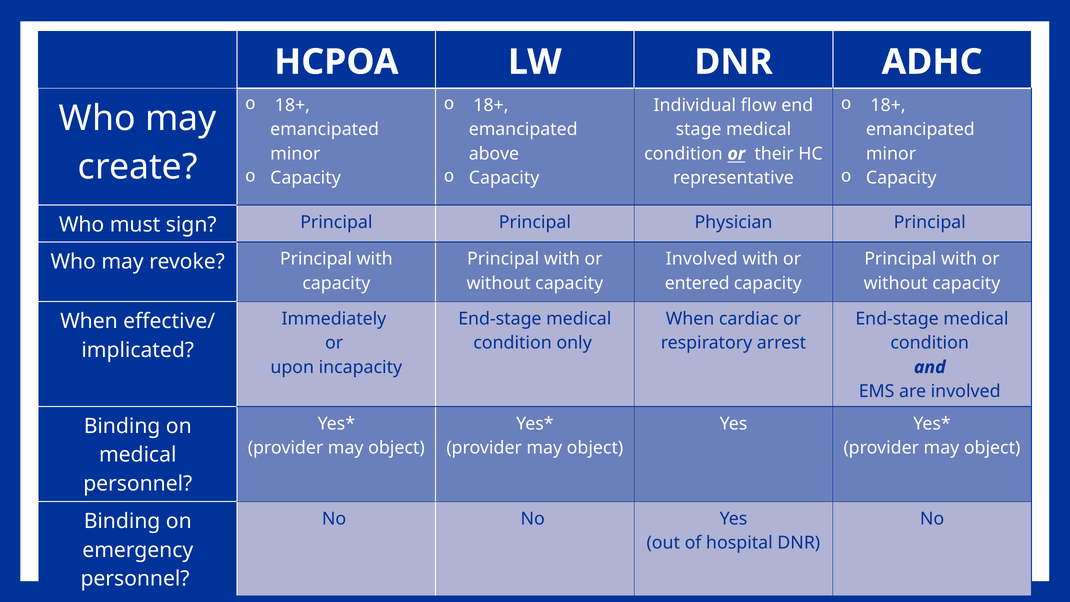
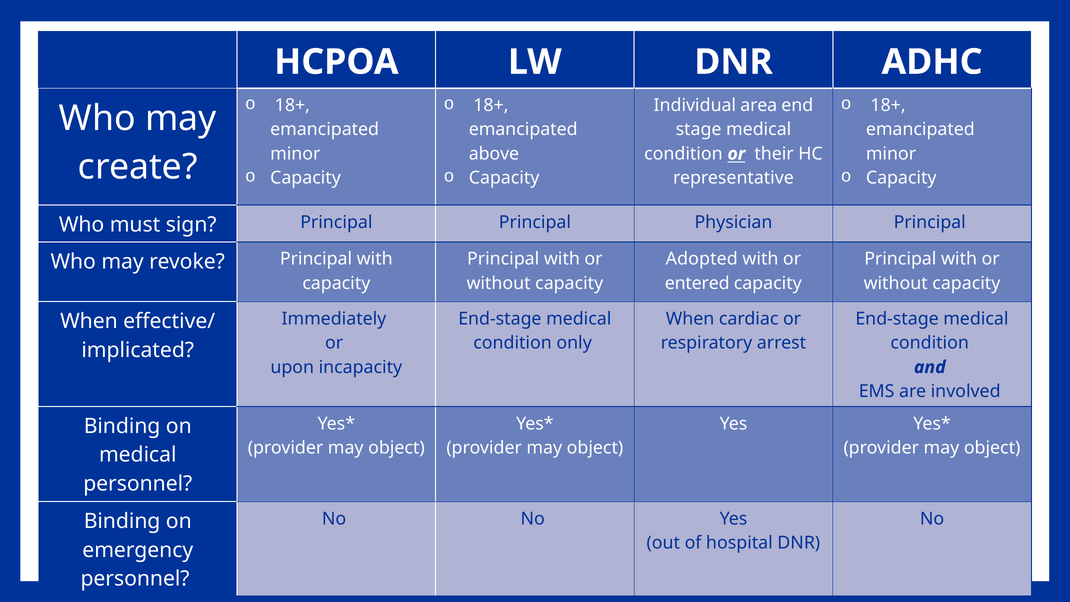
flow: flow -> area
Involved at (702, 259): Involved -> Adopted
